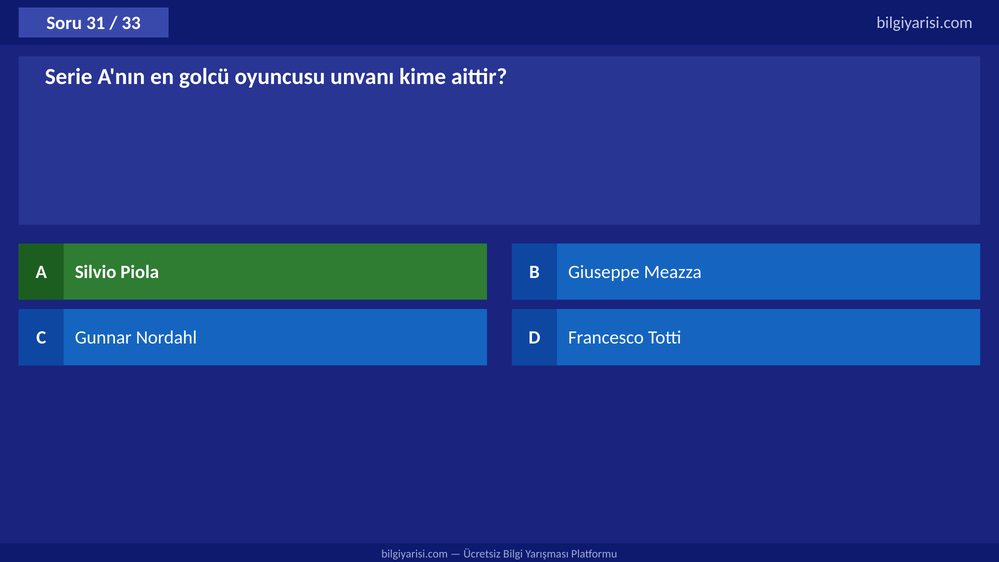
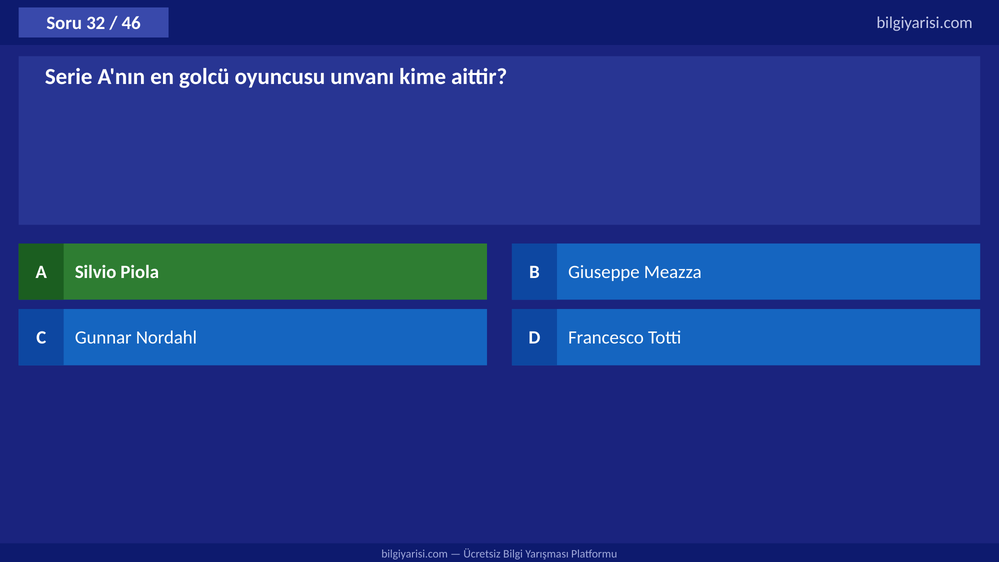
31: 31 -> 32
33: 33 -> 46
